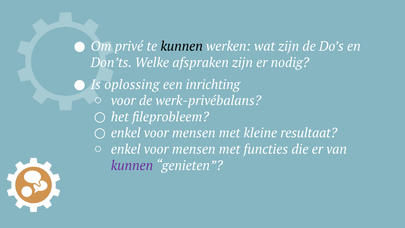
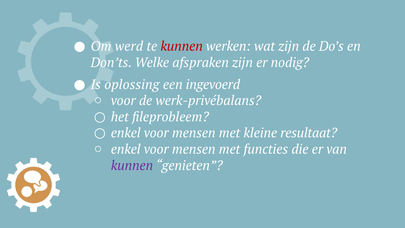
privé: privé -> werd
kunnen at (182, 46) colour: black -> red
inrichting: inrichting -> ingevoerd
